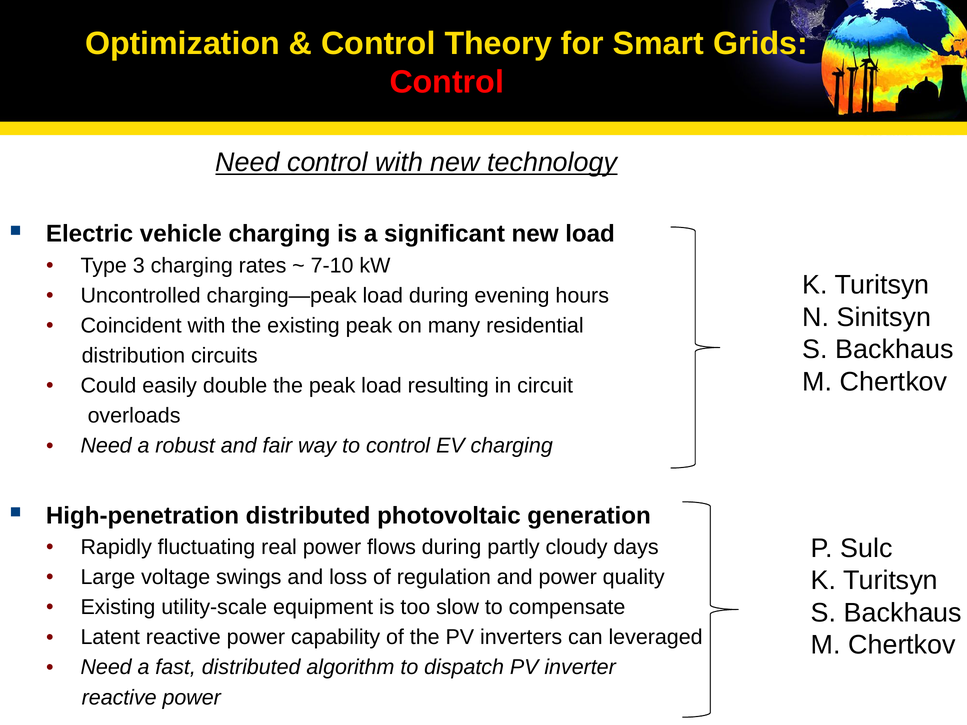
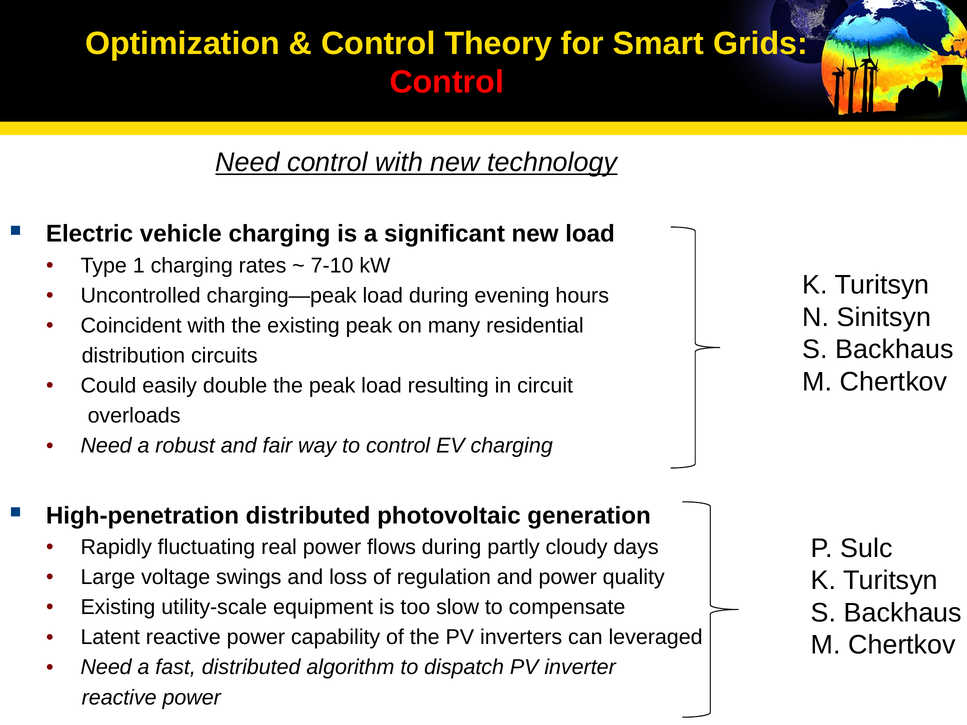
3: 3 -> 1
